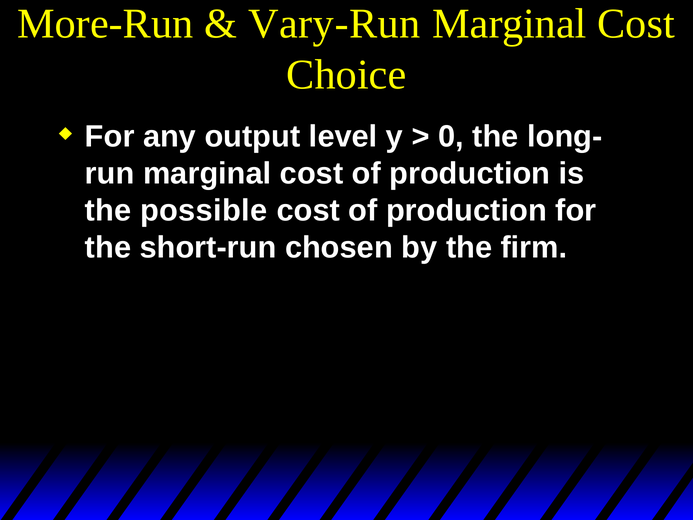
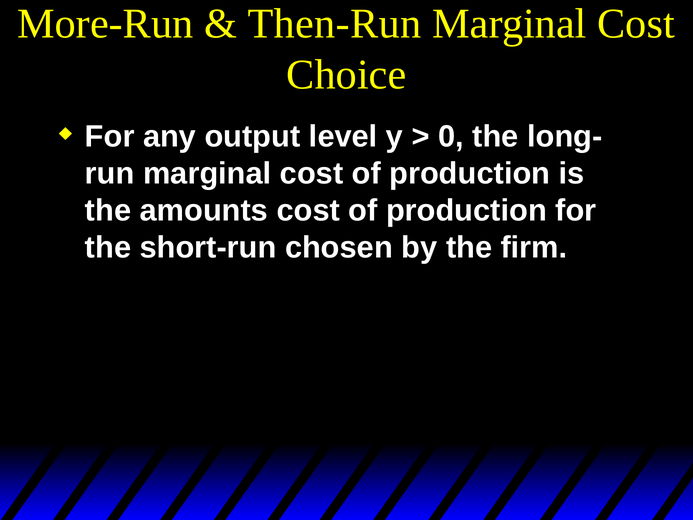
Vary-Run: Vary-Run -> Then-Run
possible: possible -> amounts
